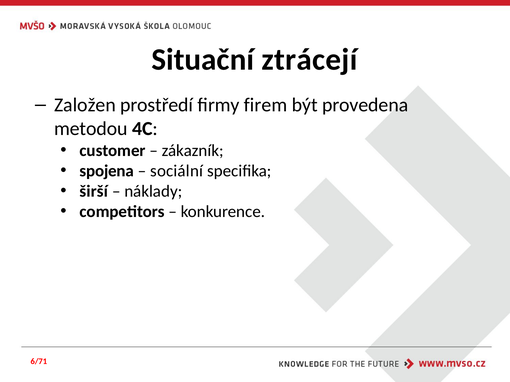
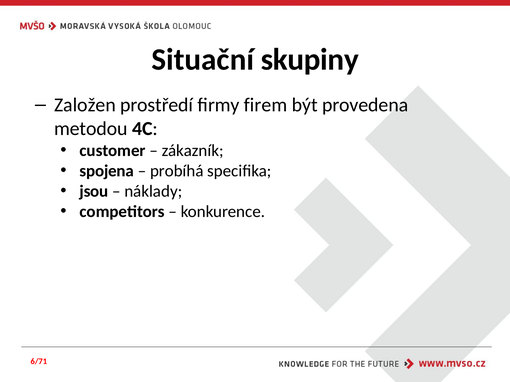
ztrácejí: ztrácejí -> skupiny
sociální: sociální -> probíhá
širší: širší -> jsou
